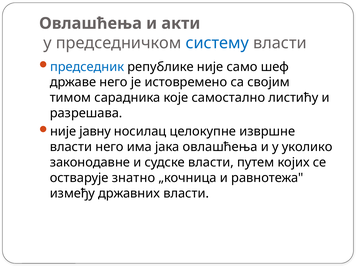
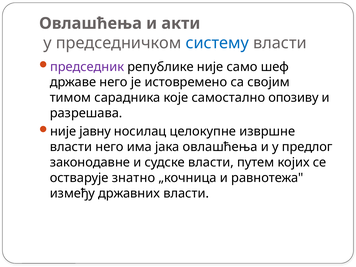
председник colour: blue -> purple
листићу: листићу -> опозиву
уколико: уколико -> предлог
